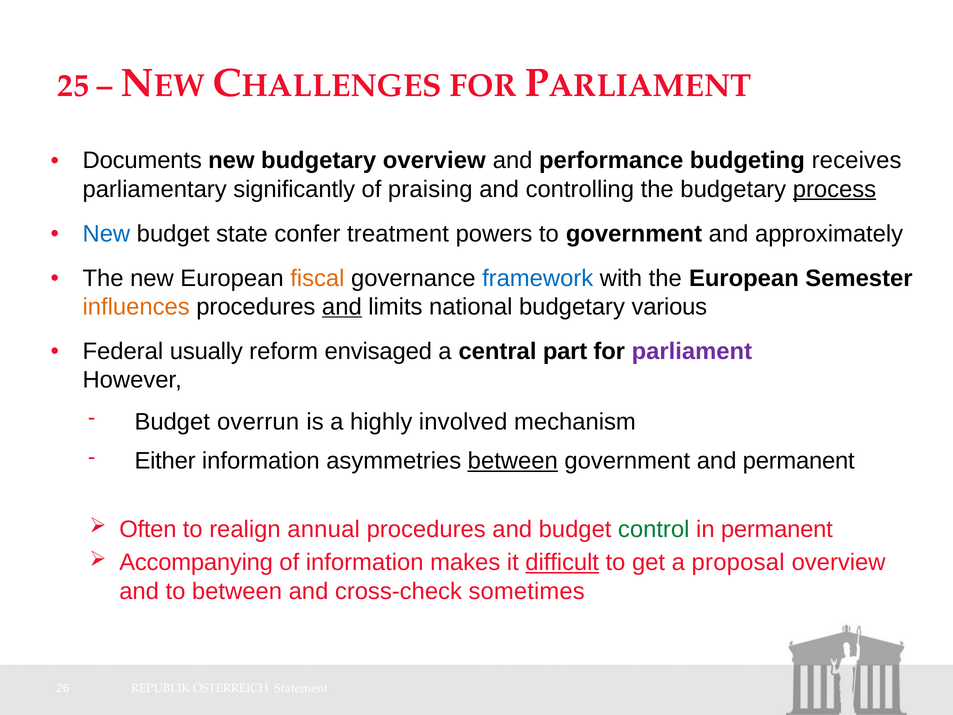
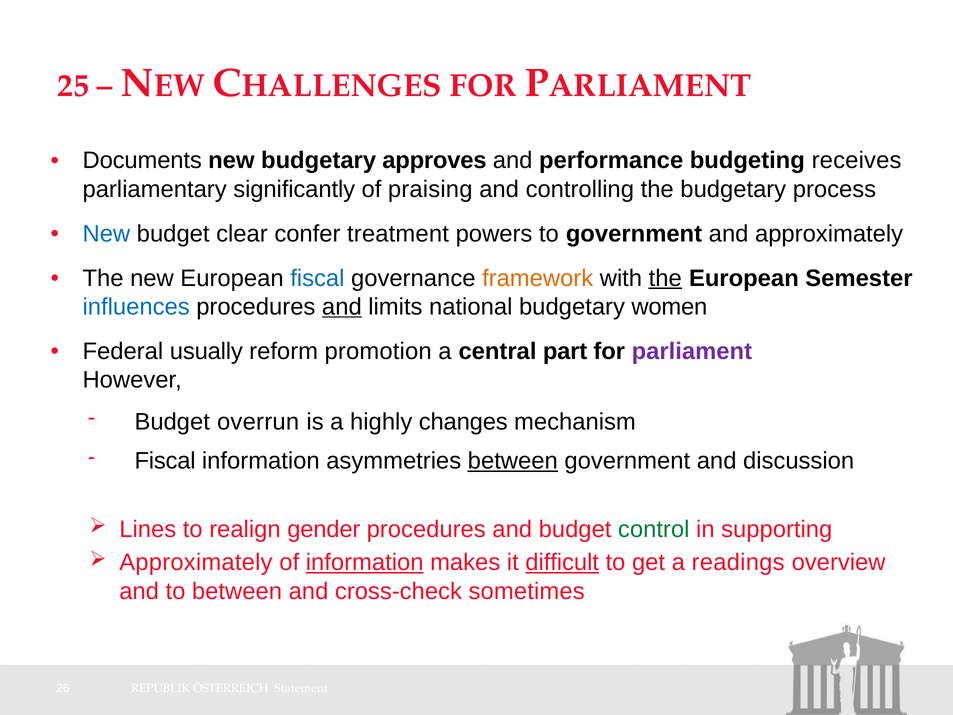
budgetary overview: overview -> approves
process underline: present -> none
state: state -> clear
fiscal at (317, 278) colour: orange -> blue
framework colour: blue -> orange
the at (665, 278) underline: none -> present
influences colour: orange -> blue
various: various -> women
envisaged: envisaged -> promotion
involved: involved -> changes
Either at (165, 461): Either -> Fiscal
and permanent: permanent -> discussion
Often: Often -> Lines
annual: annual -> gender
in permanent: permanent -> supporting
Accompanying at (196, 562): Accompanying -> Approximately
information at (365, 562) underline: none -> present
proposal: proposal -> readings
